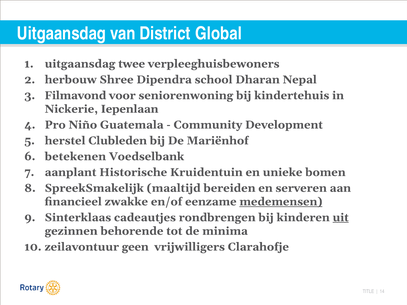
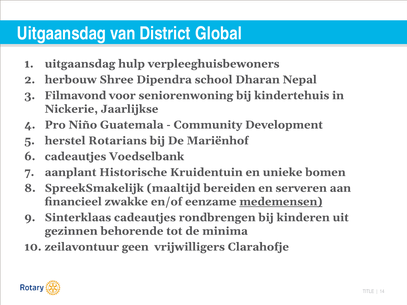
twee: twee -> hulp
Iepenlaan: Iepenlaan -> Jaarlijkse
Clubleden: Clubleden -> Rotarians
betekenen at (75, 157): betekenen -> cadeautjes
uit underline: present -> none
